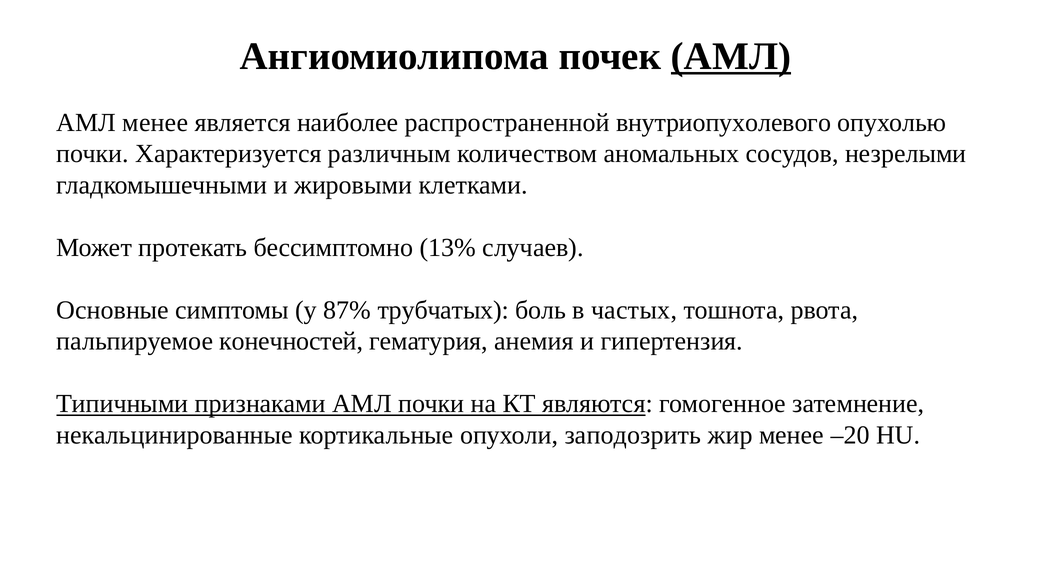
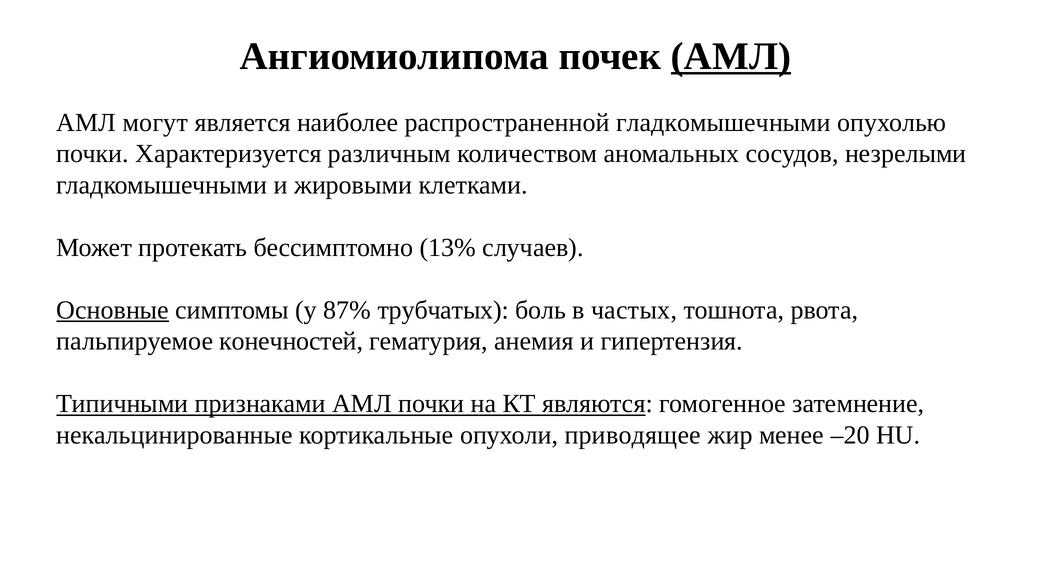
АМЛ менее: менее -> могут
распространенной внутриопухолевого: внутриопухолевого -> гладкомышечными
Основные underline: none -> present
заподозрить: заподозрить -> приводящее
